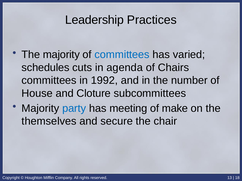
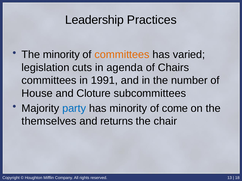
The majority: majority -> minority
committees at (122, 55) colour: blue -> orange
schedules: schedules -> legislation
1992: 1992 -> 1991
has meeting: meeting -> minority
make: make -> come
secure: secure -> returns
